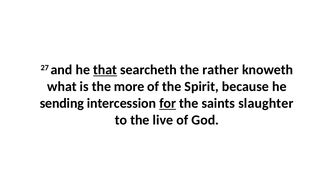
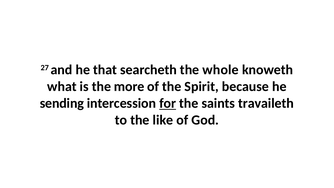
that underline: present -> none
rather: rather -> whole
slaughter: slaughter -> travaileth
live: live -> like
